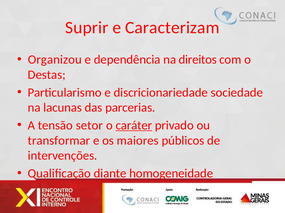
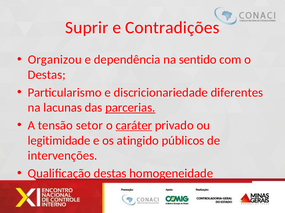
Caracterizam: Caracterizam -> Contradições
direitos: direitos -> sentido
sociedade: sociedade -> diferentes
parcerias underline: none -> present
transformar: transformar -> legitimidade
maiores: maiores -> atingido
Qualificação diante: diante -> destas
